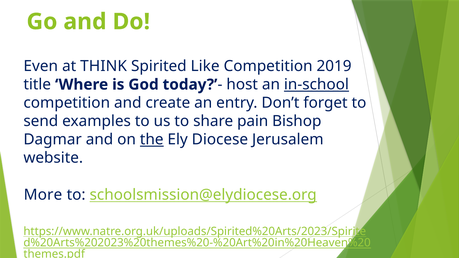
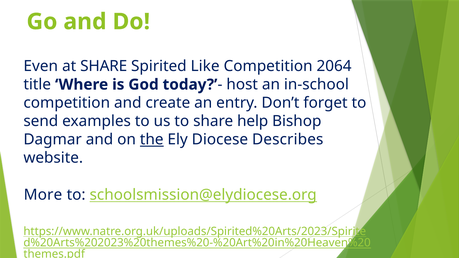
at THINK: THINK -> SHARE
2019: 2019 -> 2064
in-school underline: present -> none
pain: pain -> help
Jerusalem: Jerusalem -> Describes
